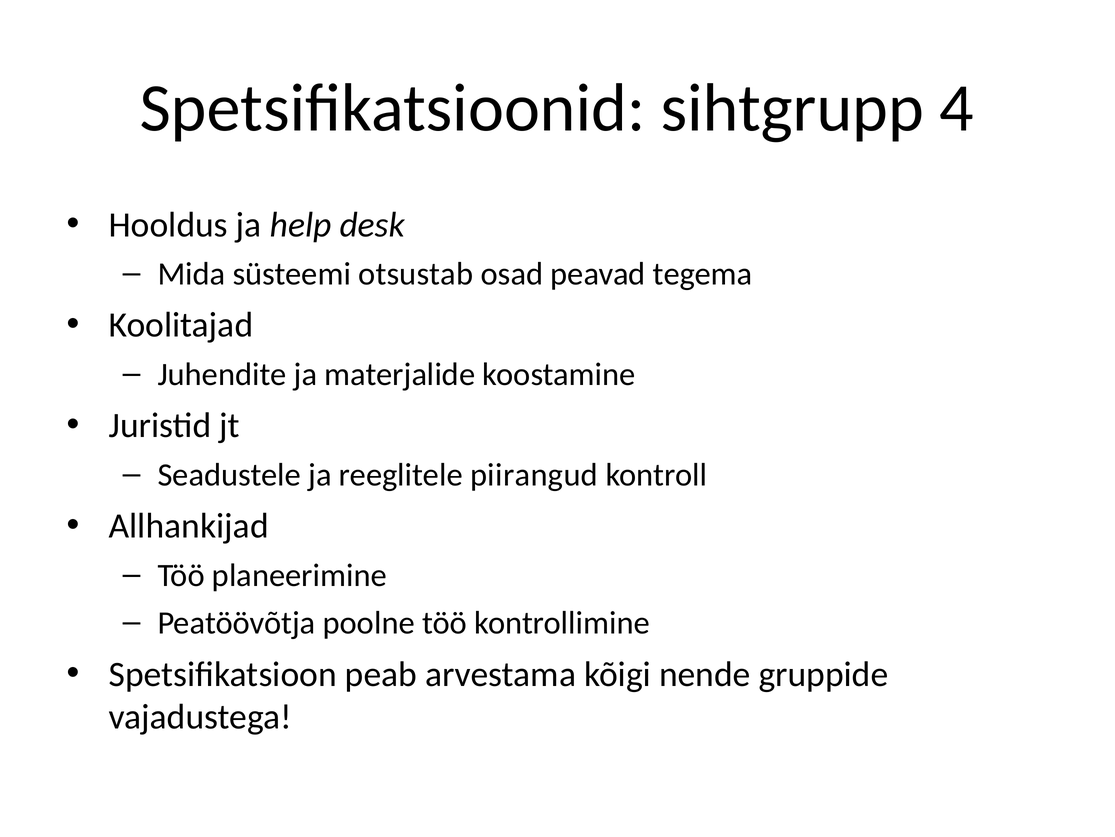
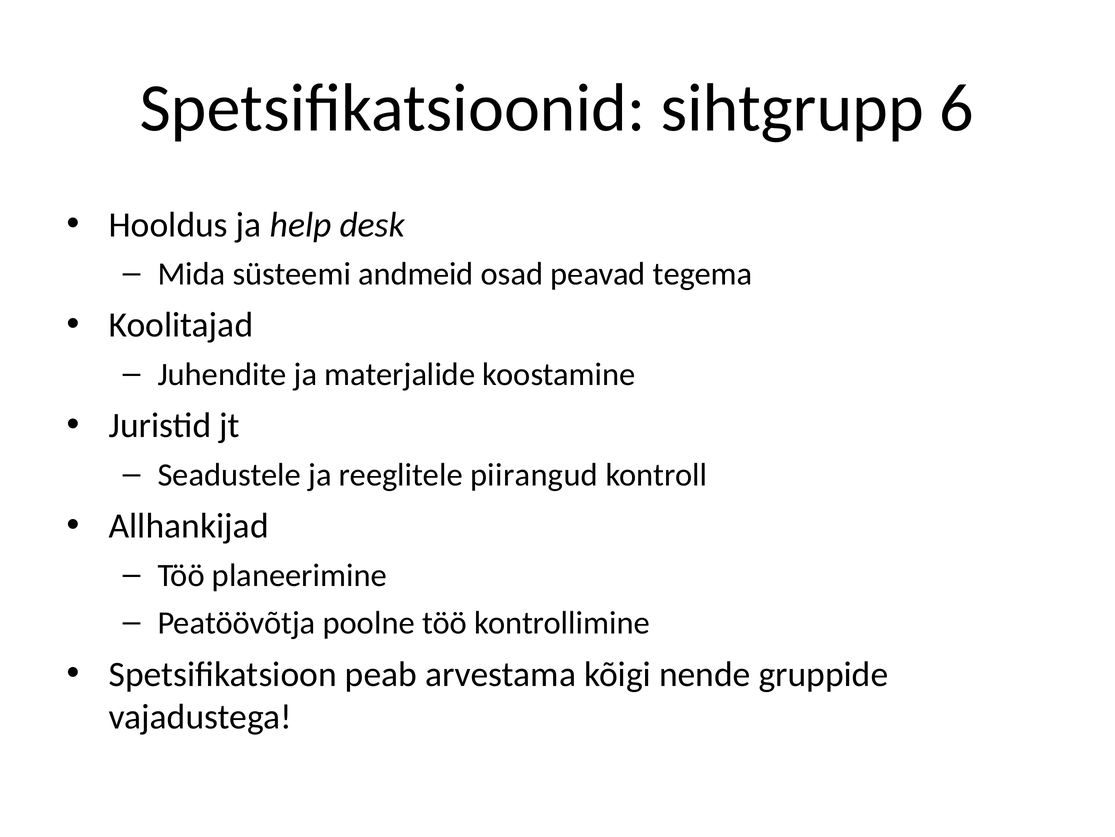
4: 4 -> 6
otsustab: otsustab -> andmeid
